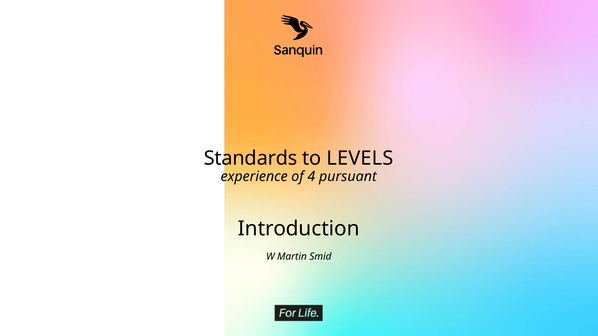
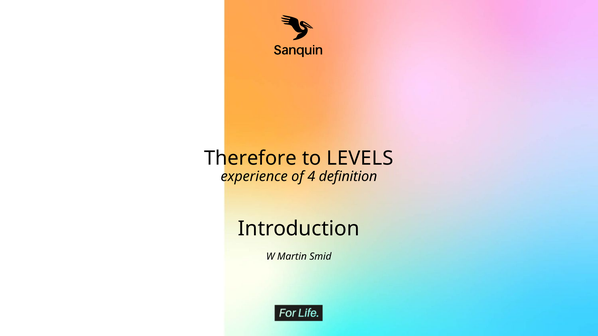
Standards: Standards -> Therefore
pursuant: pursuant -> definition
